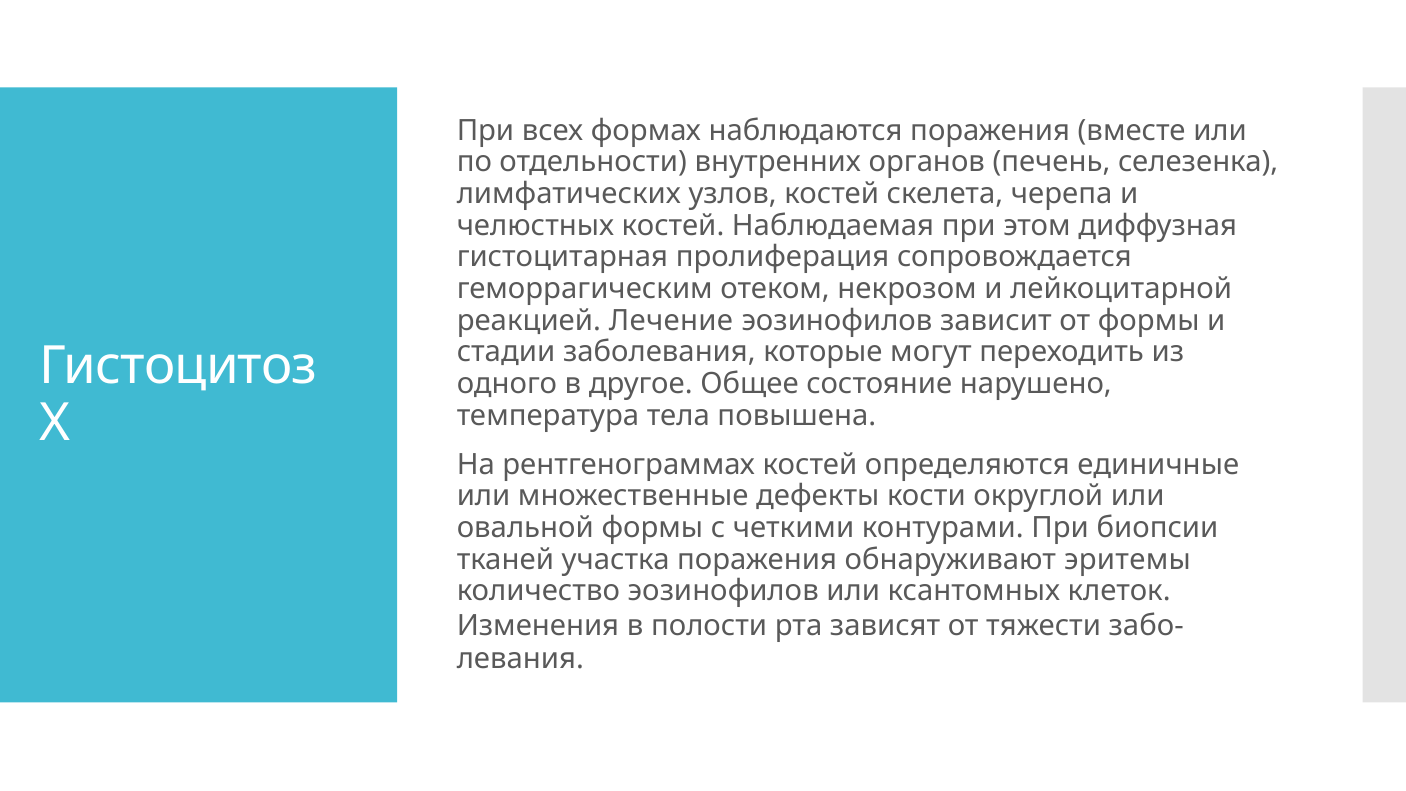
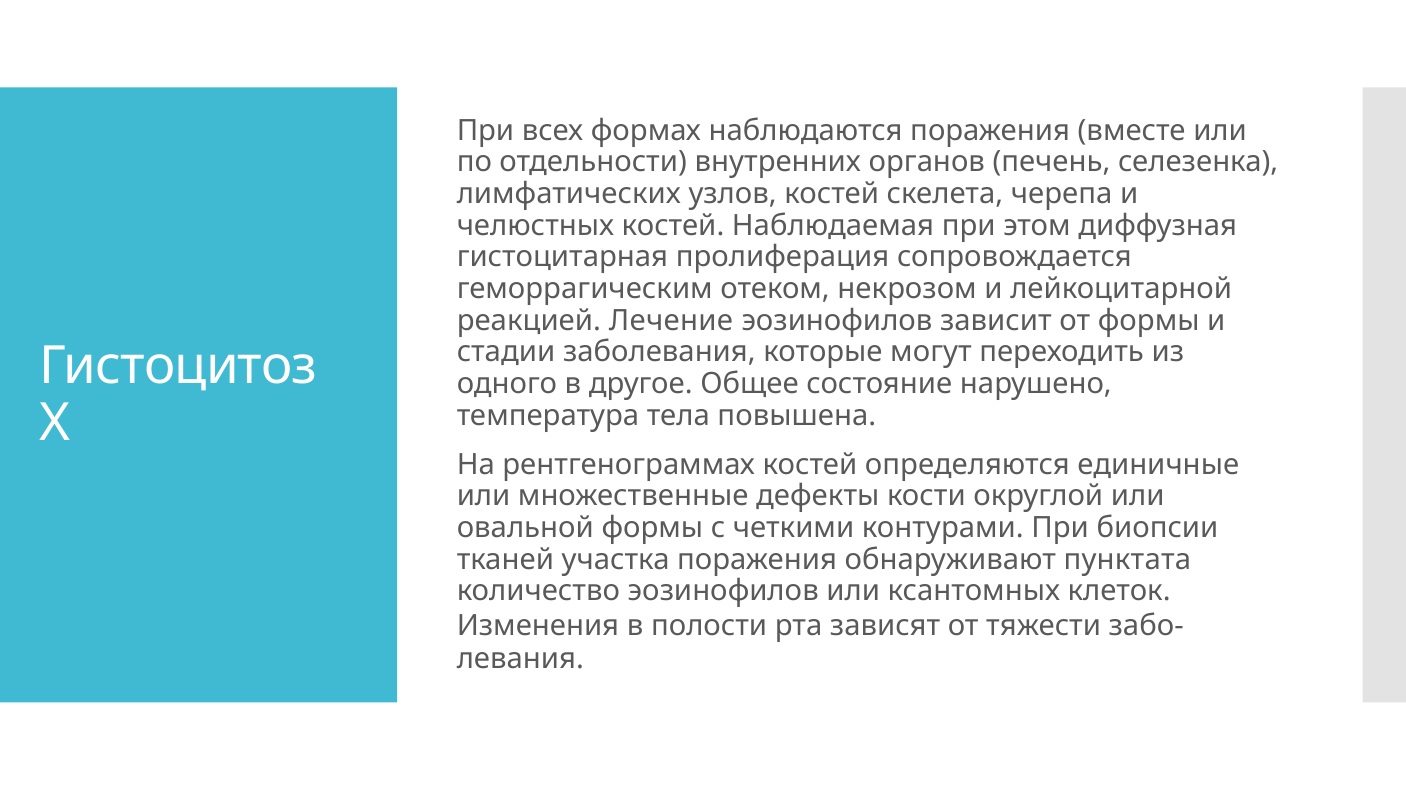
эритемы: эритемы -> пунктата
